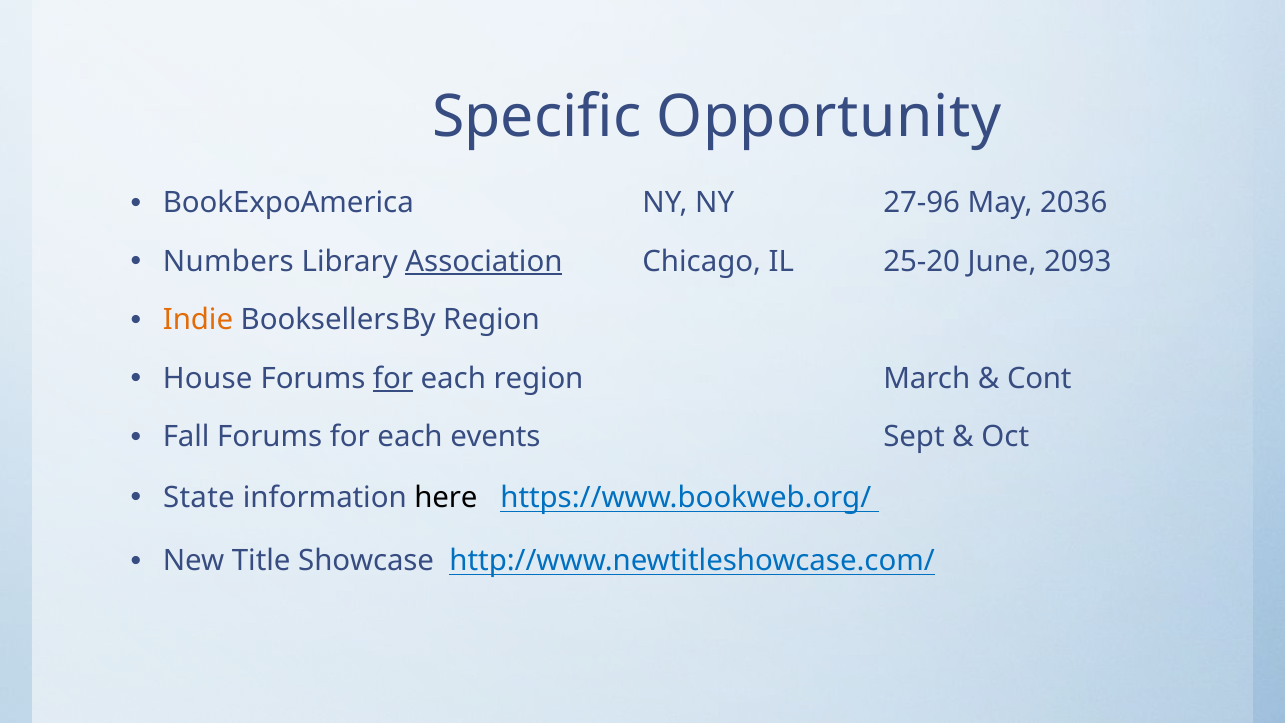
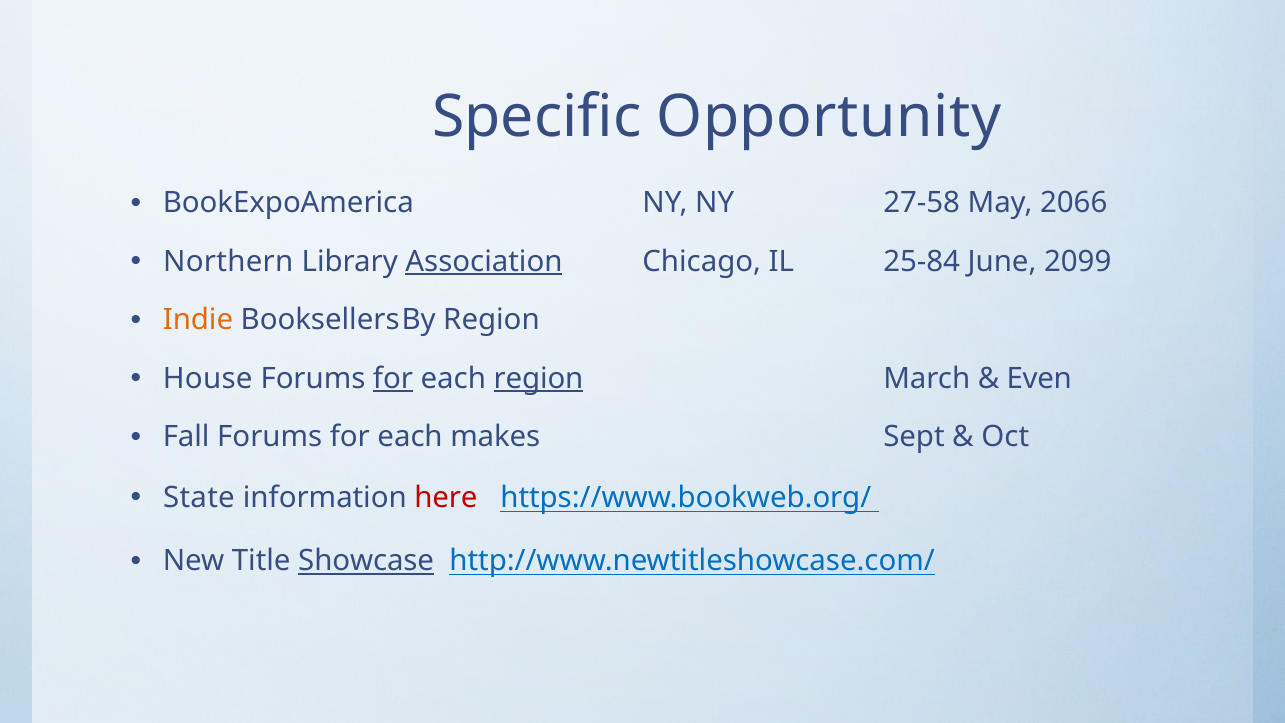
27-96: 27-96 -> 27-58
2036: 2036 -> 2066
Numbers: Numbers -> Northern
25-20: 25-20 -> 25-84
2093: 2093 -> 2099
region at (538, 379) underline: none -> present
Cont: Cont -> Even
events: events -> makes
here colour: black -> red
Showcase underline: none -> present
